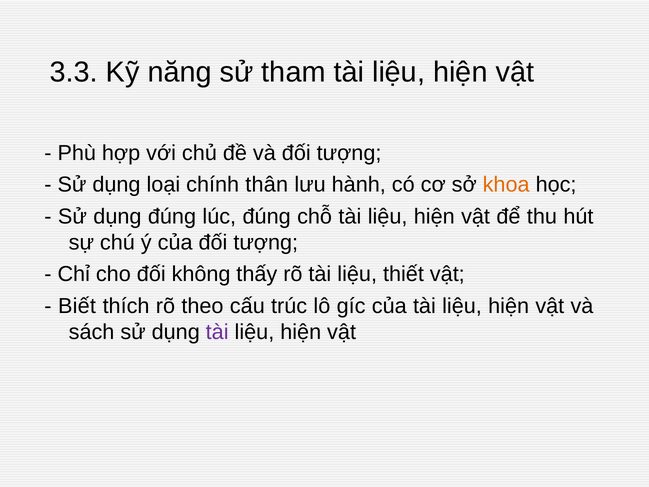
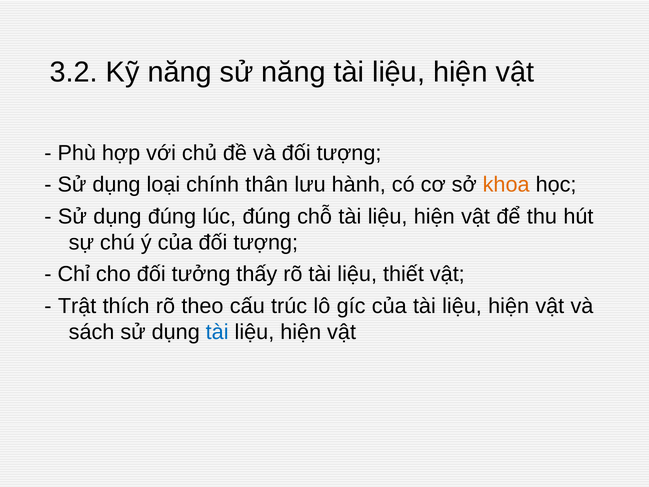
3.3: 3.3 -> 3.2
sử tham: tham -> năng
không: không -> tưởng
Biết: Biết -> Trật
tài at (217, 332) colour: purple -> blue
